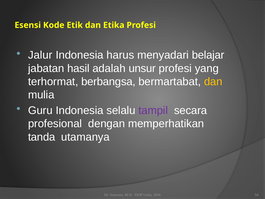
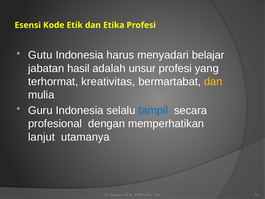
Jalur: Jalur -> Gutu
berbangsa: berbangsa -> kreativitas
tampil colour: purple -> blue
tanda: tanda -> lanjut
